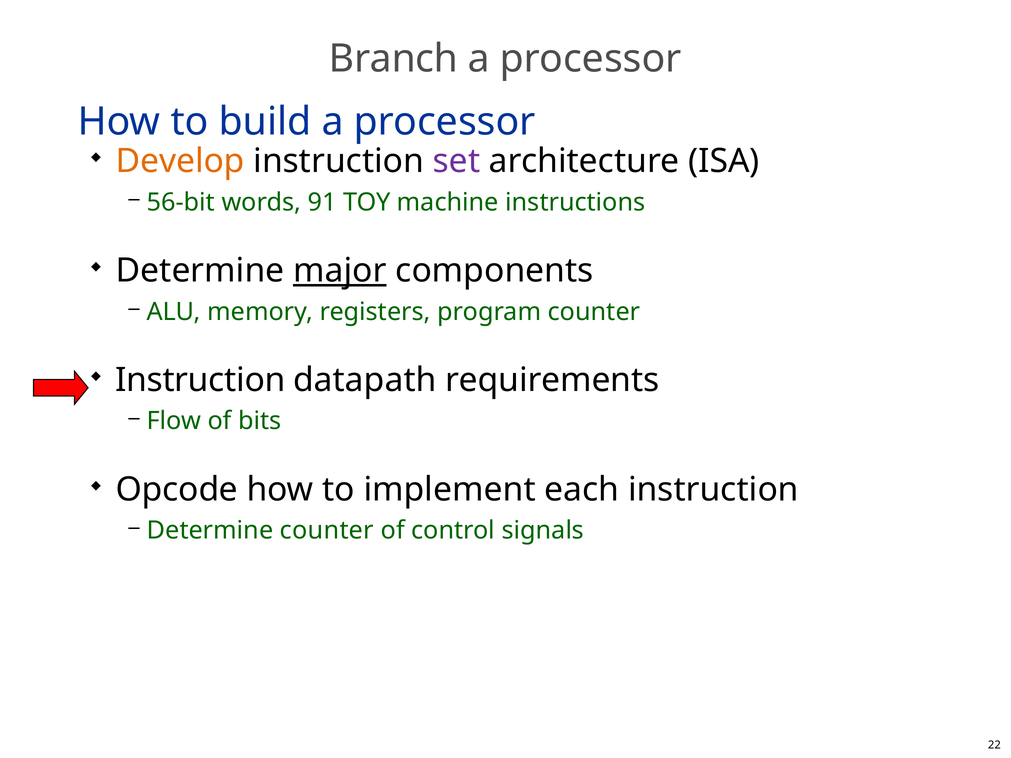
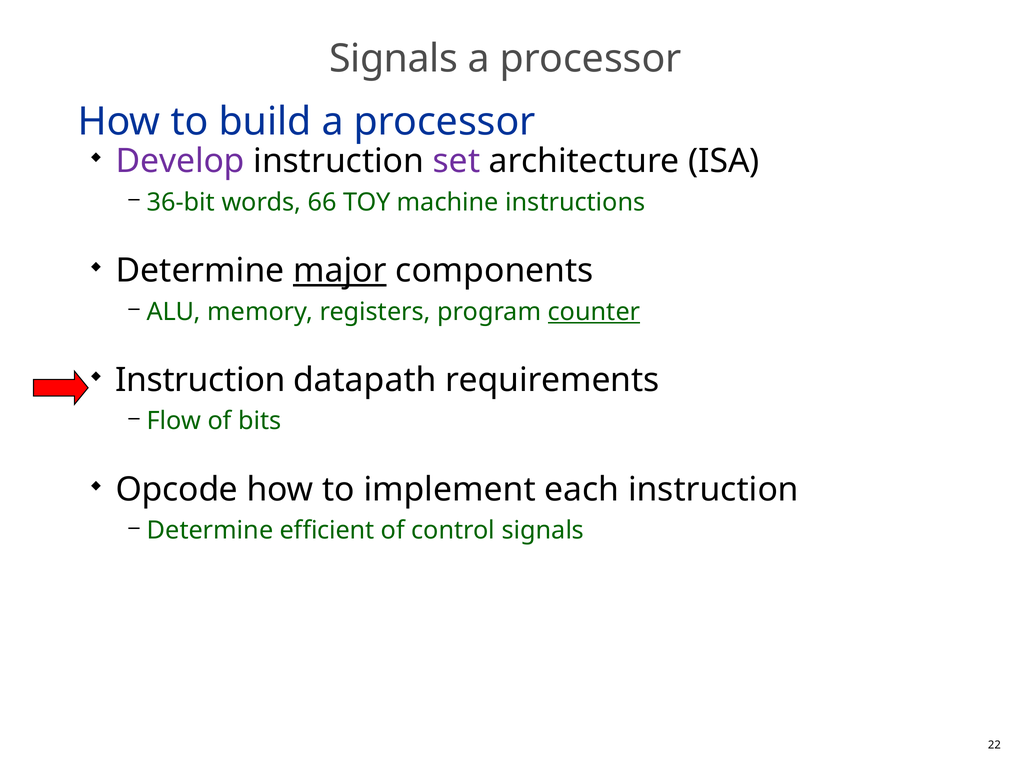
Branch at (394, 59): Branch -> Signals
Develop colour: orange -> purple
56-bit: 56-bit -> 36-bit
91: 91 -> 66
counter at (594, 312) underline: none -> present
Determine counter: counter -> efficient
